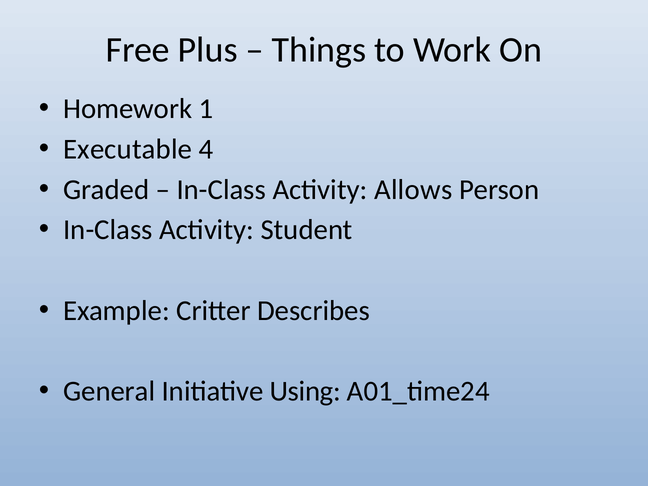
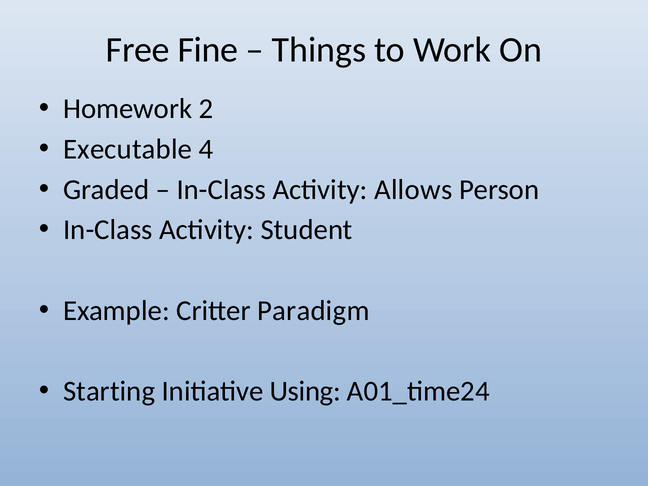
Plus: Plus -> Fine
1: 1 -> 2
Describes: Describes -> Paradigm
General: General -> Starting
